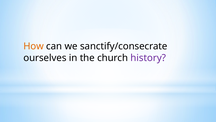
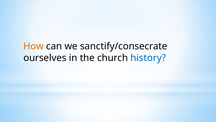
history colour: purple -> blue
